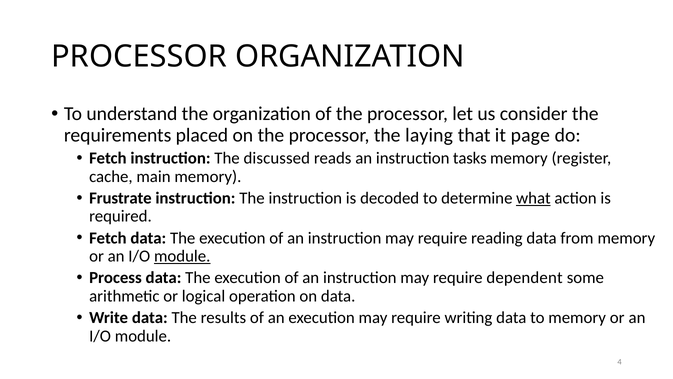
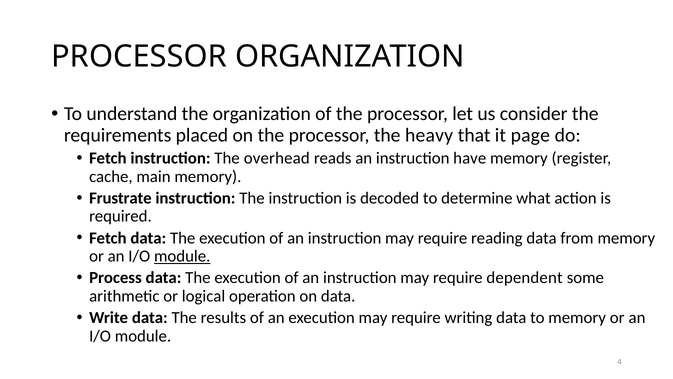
laying: laying -> heavy
discussed: discussed -> overhead
tasks: tasks -> have
what underline: present -> none
